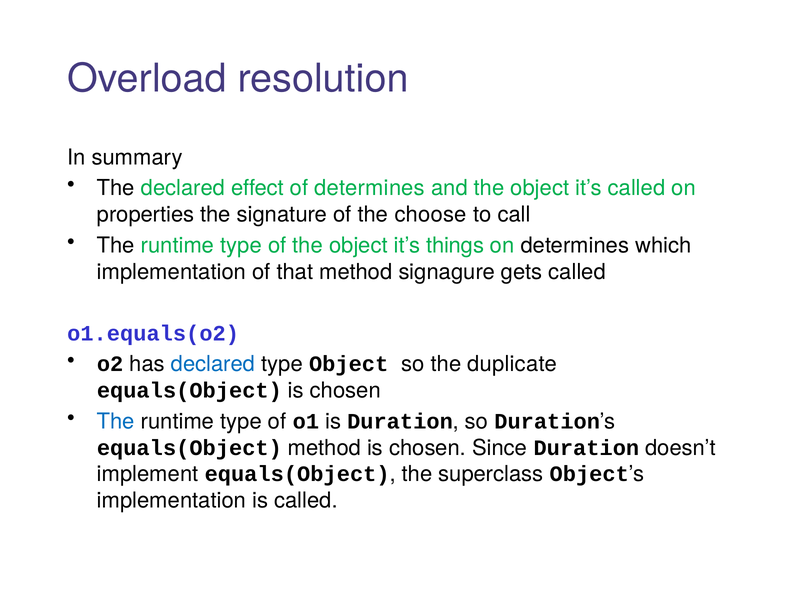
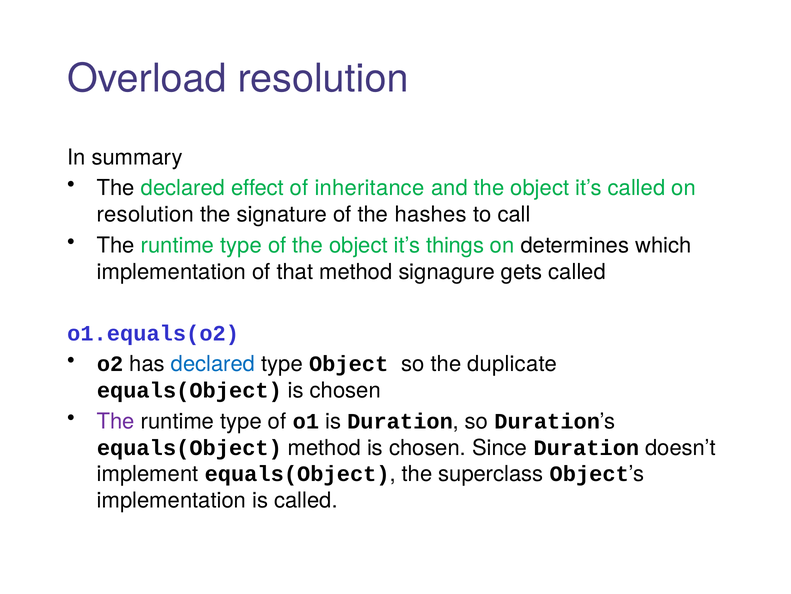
of determines: determines -> inheritance
properties at (146, 214): properties -> resolution
choose: choose -> hashes
The at (116, 421) colour: blue -> purple
